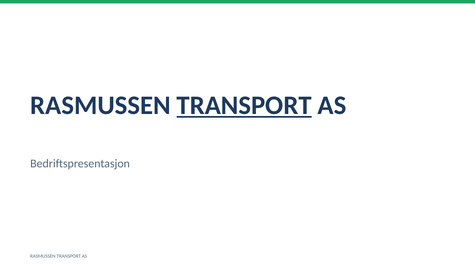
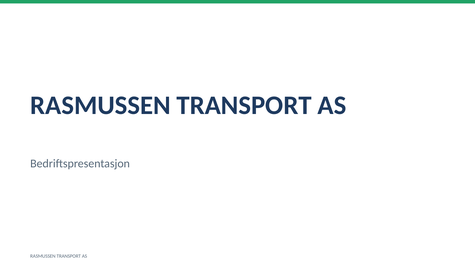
TRANSPORT at (244, 105) underline: present -> none
